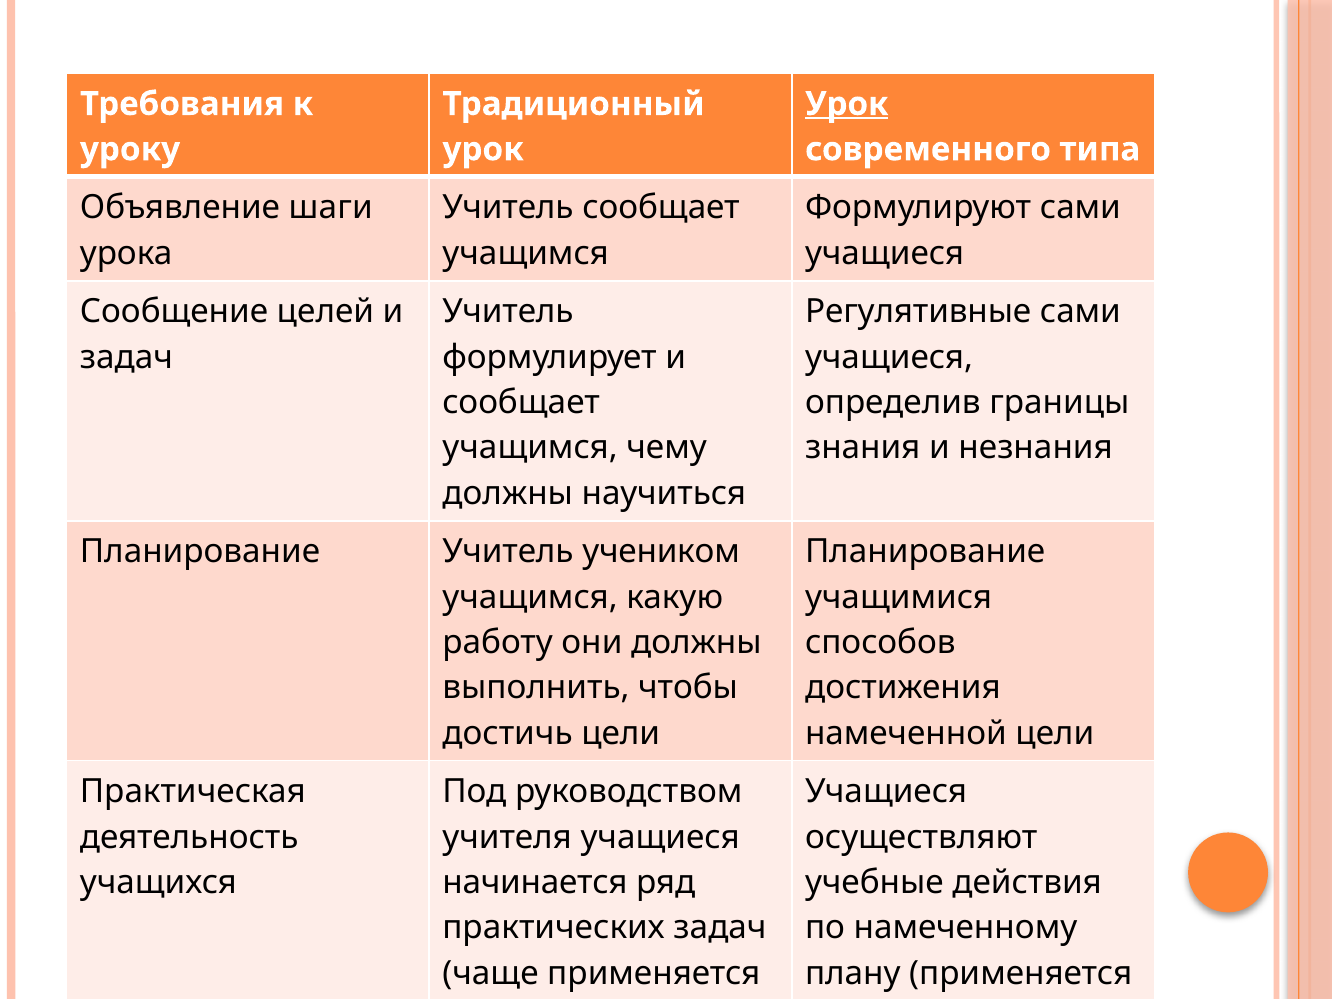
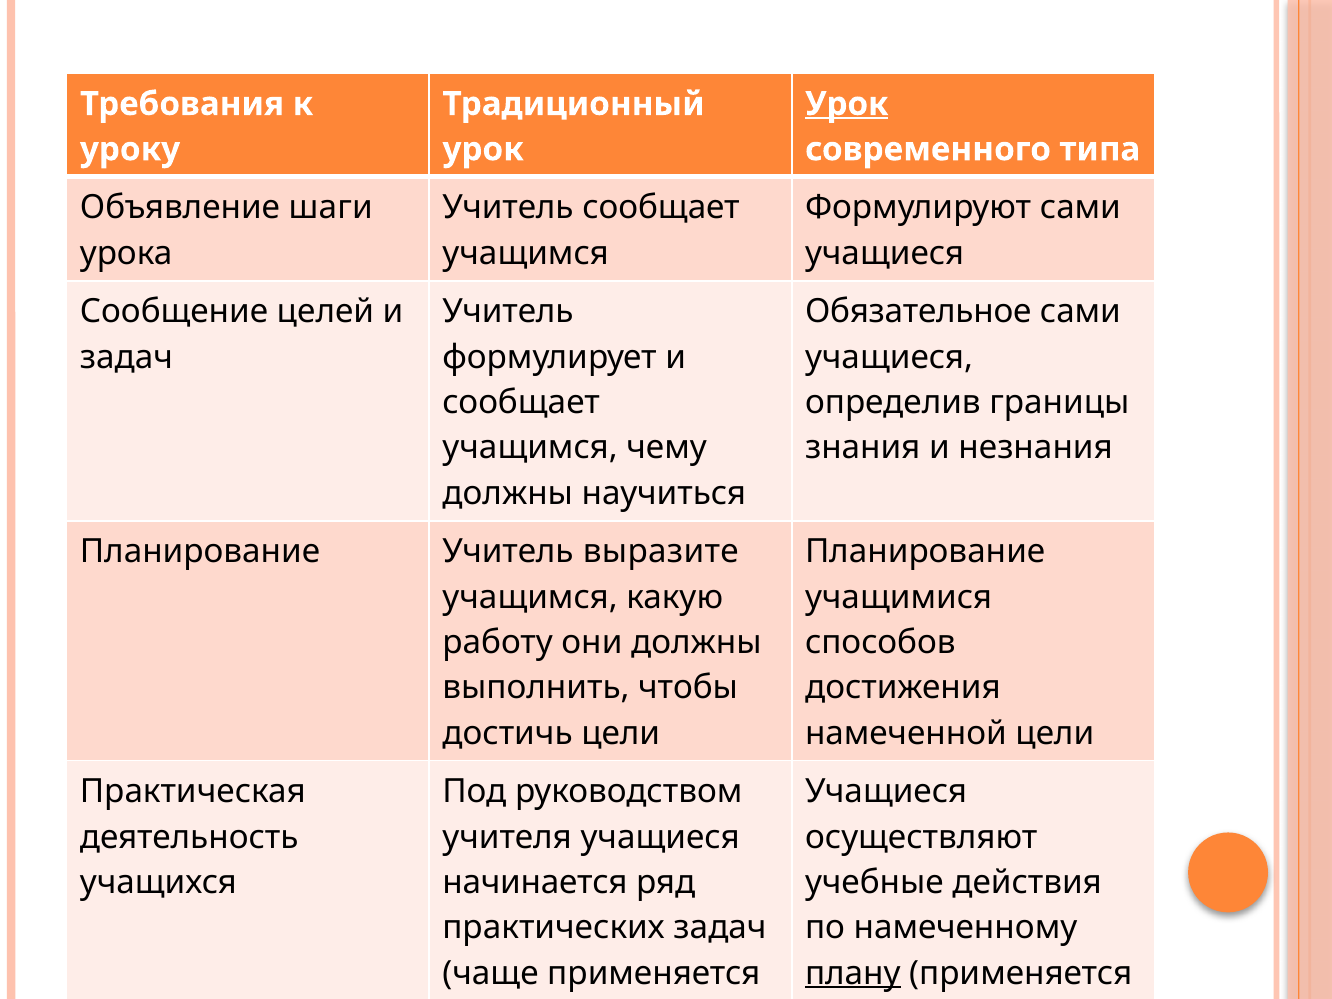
Регулятивные: Регулятивные -> Обязательное
учеником: учеником -> выразите
плану underline: none -> present
